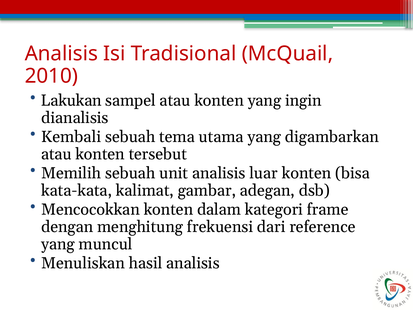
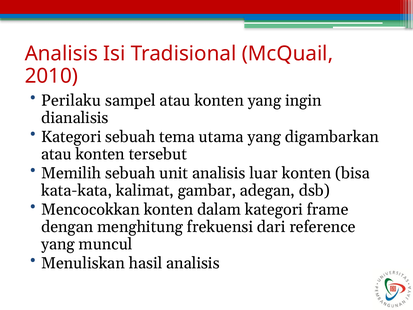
Lakukan: Lakukan -> Perilaku
Kembali at (71, 137): Kembali -> Kategori
